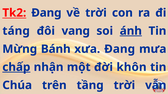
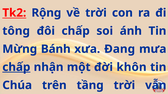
Tk2 Đang: Đang -> Rộng
táng: táng -> tông
đôi vang: vang -> chấp
ánh underline: present -> none
